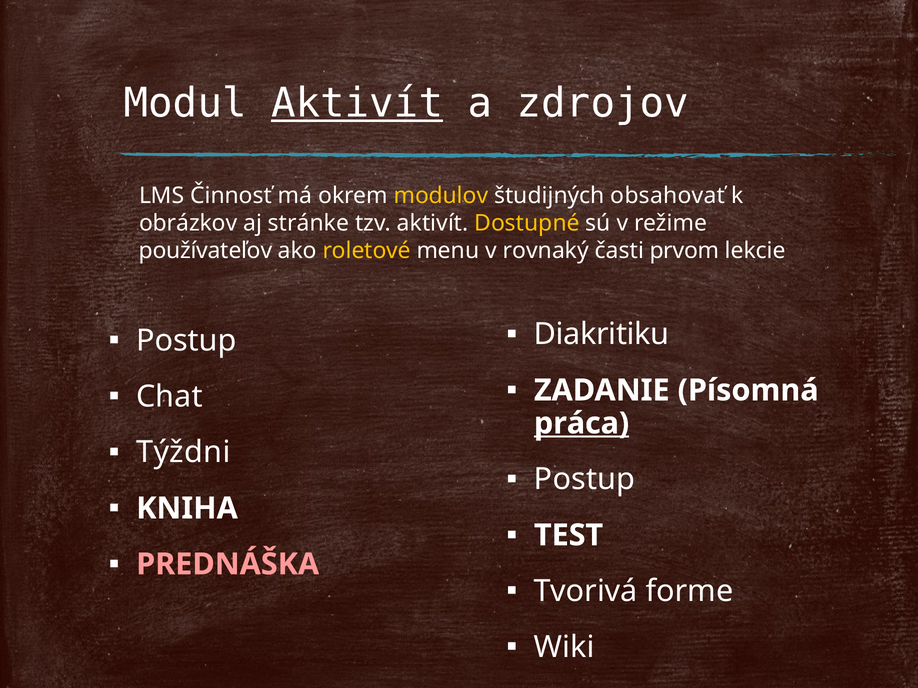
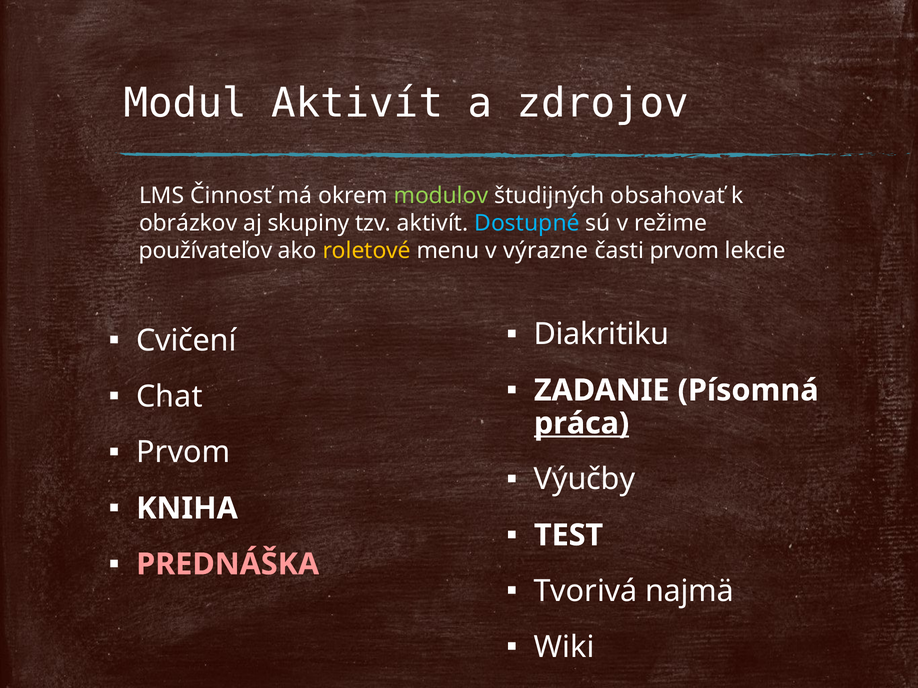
Aktivít at (357, 103) underline: present -> none
modulov colour: yellow -> light green
stránke: stránke -> skupiny
Dostupné colour: yellow -> light blue
rovnaký: rovnaký -> výrazne
Postup at (186, 341): Postup -> Cvičení
Týždni at (183, 453): Týždni -> Prvom
Postup at (585, 480): Postup -> Výučby
forme: forme -> najmä
